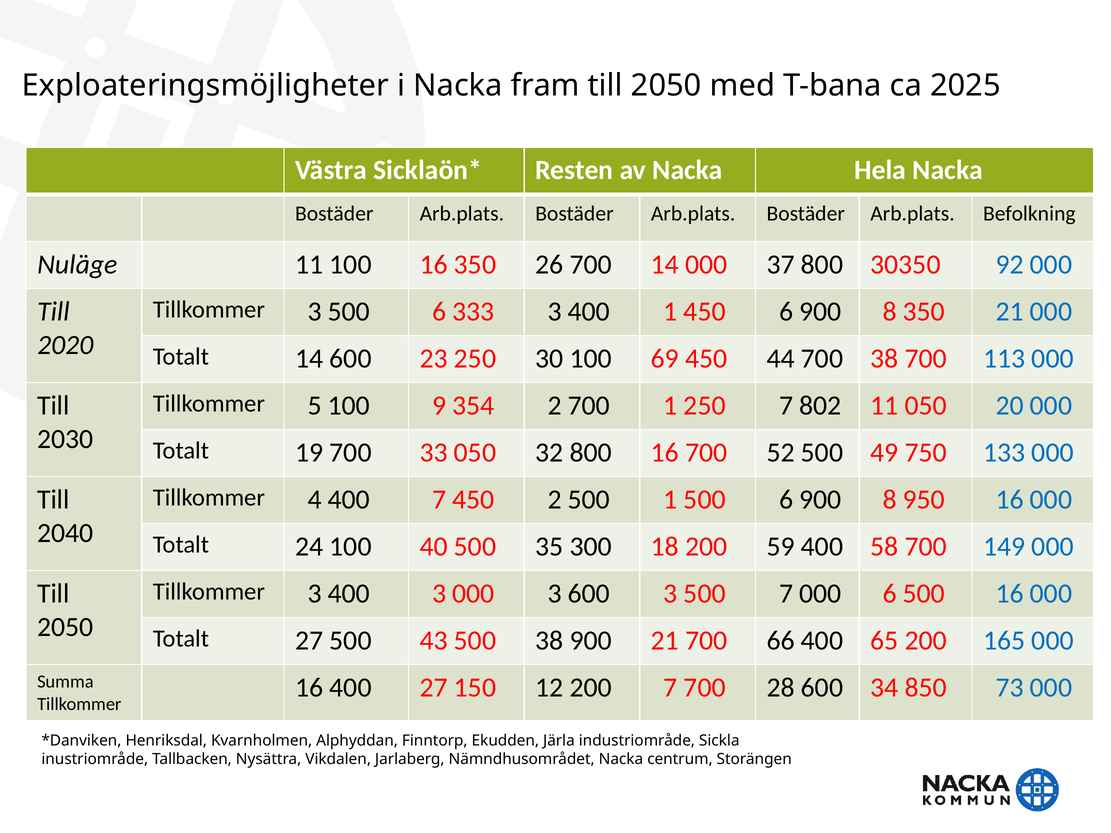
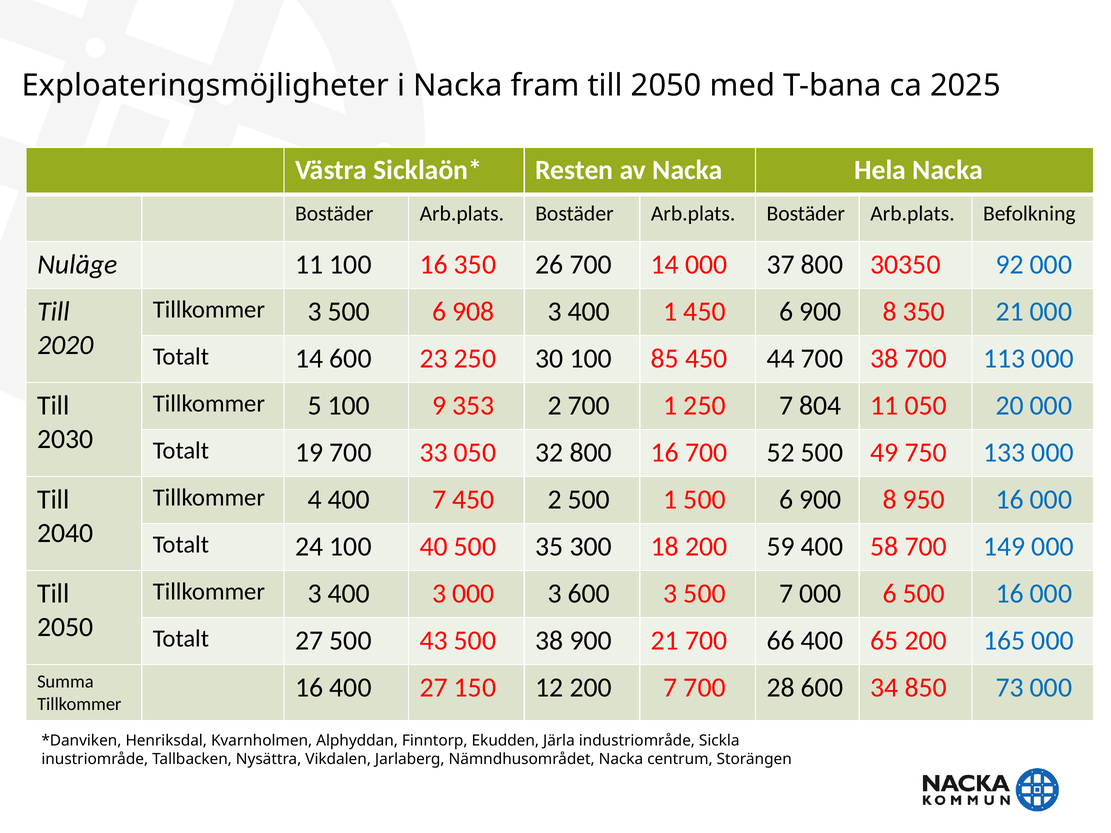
333: 333 -> 908
69: 69 -> 85
354: 354 -> 353
802: 802 -> 804
